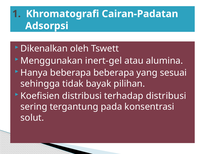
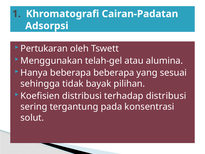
Dikenalkan: Dikenalkan -> Pertukaran
inert-gel: inert-gel -> telah-gel
